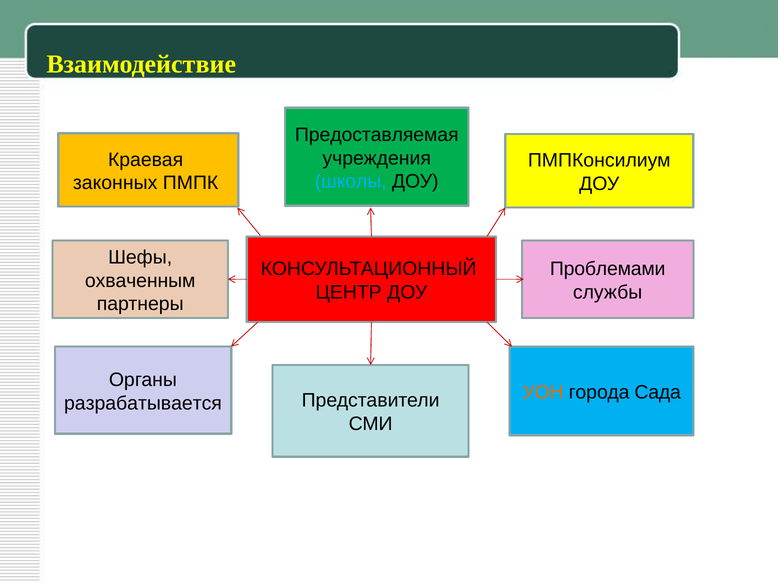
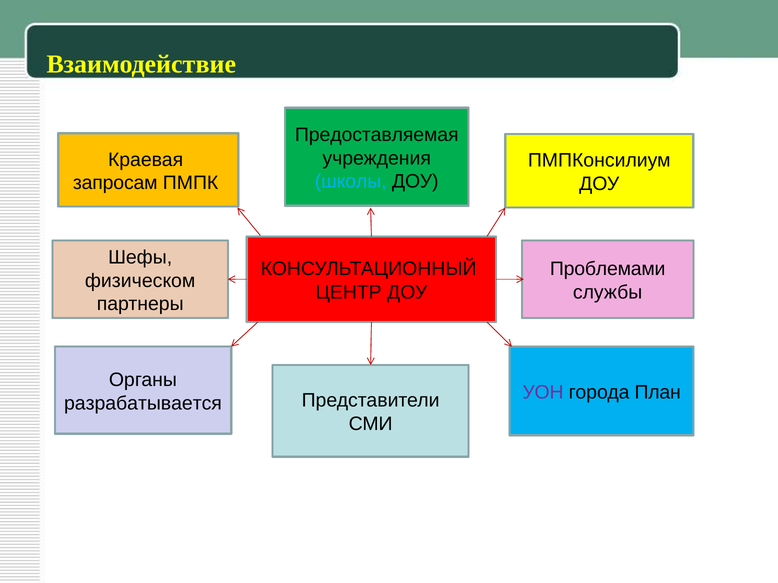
законных: законных -> запросам
охваченным: охваченным -> физическом
УОН colour: orange -> purple
Сада: Сада -> План
